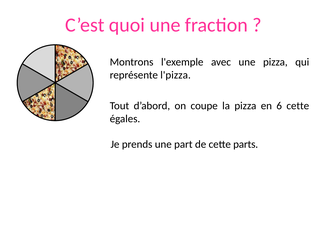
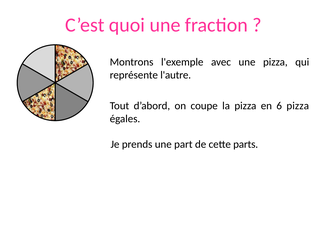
l'pizza: l'pizza -> l'autre
6 cette: cette -> pizza
